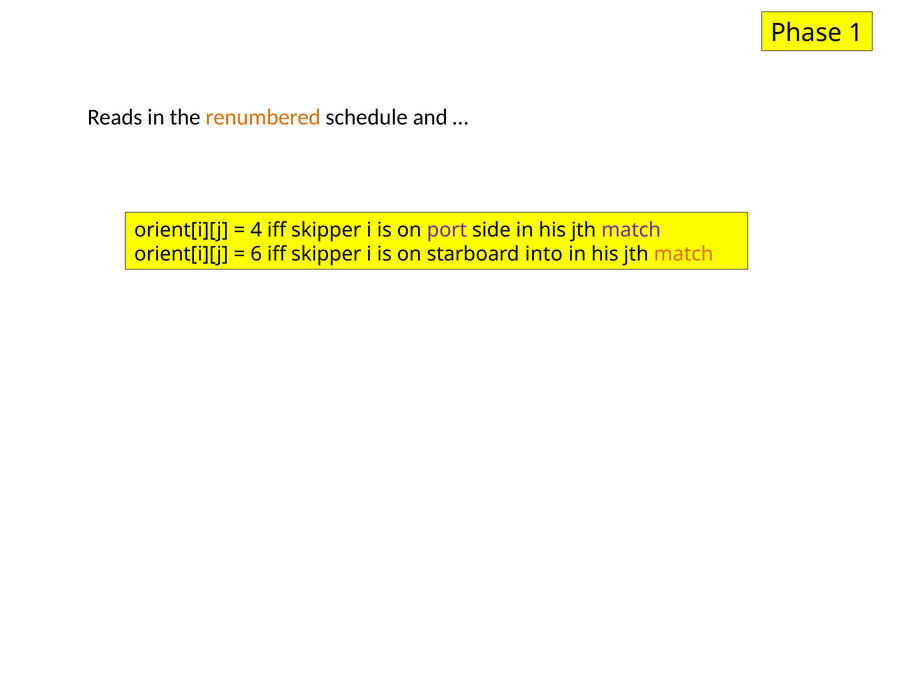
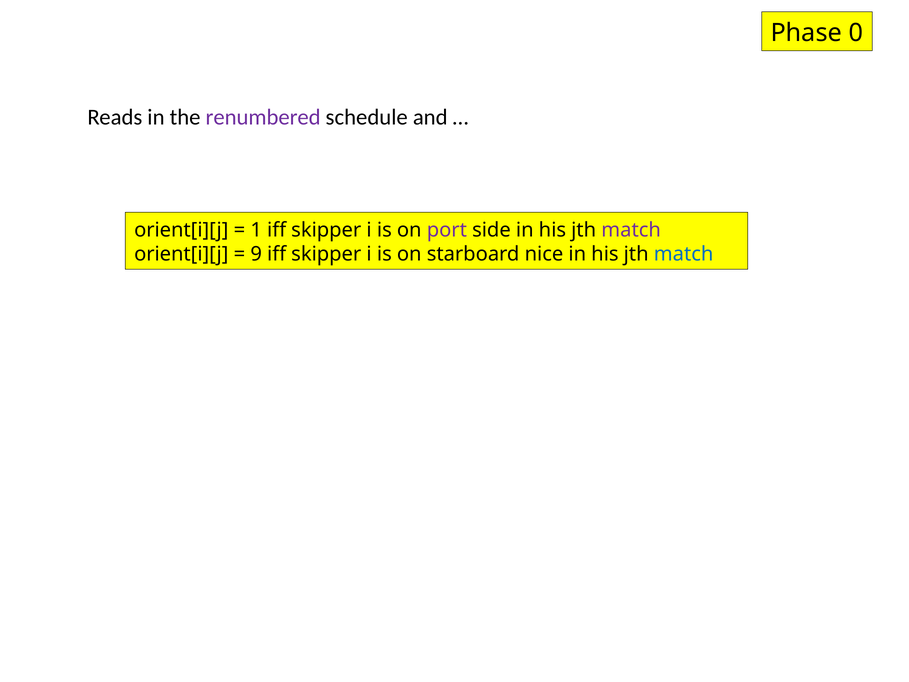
1: 1 -> 0
renumbered colour: orange -> purple
4: 4 -> 1
6: 6 -> 9
into: into -> nice
match at (684, 254) colour: orange -> blue
